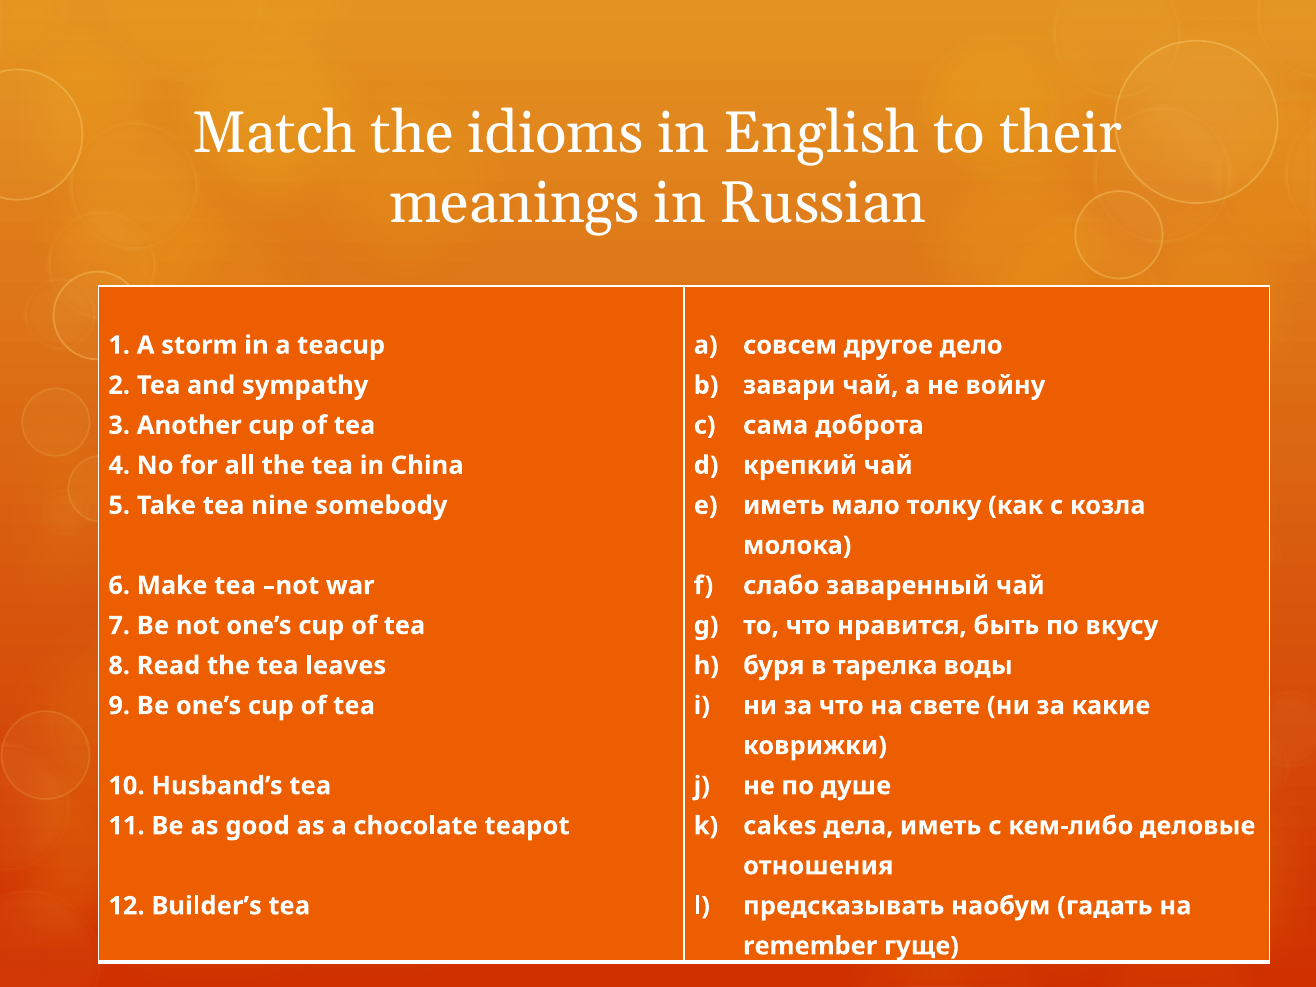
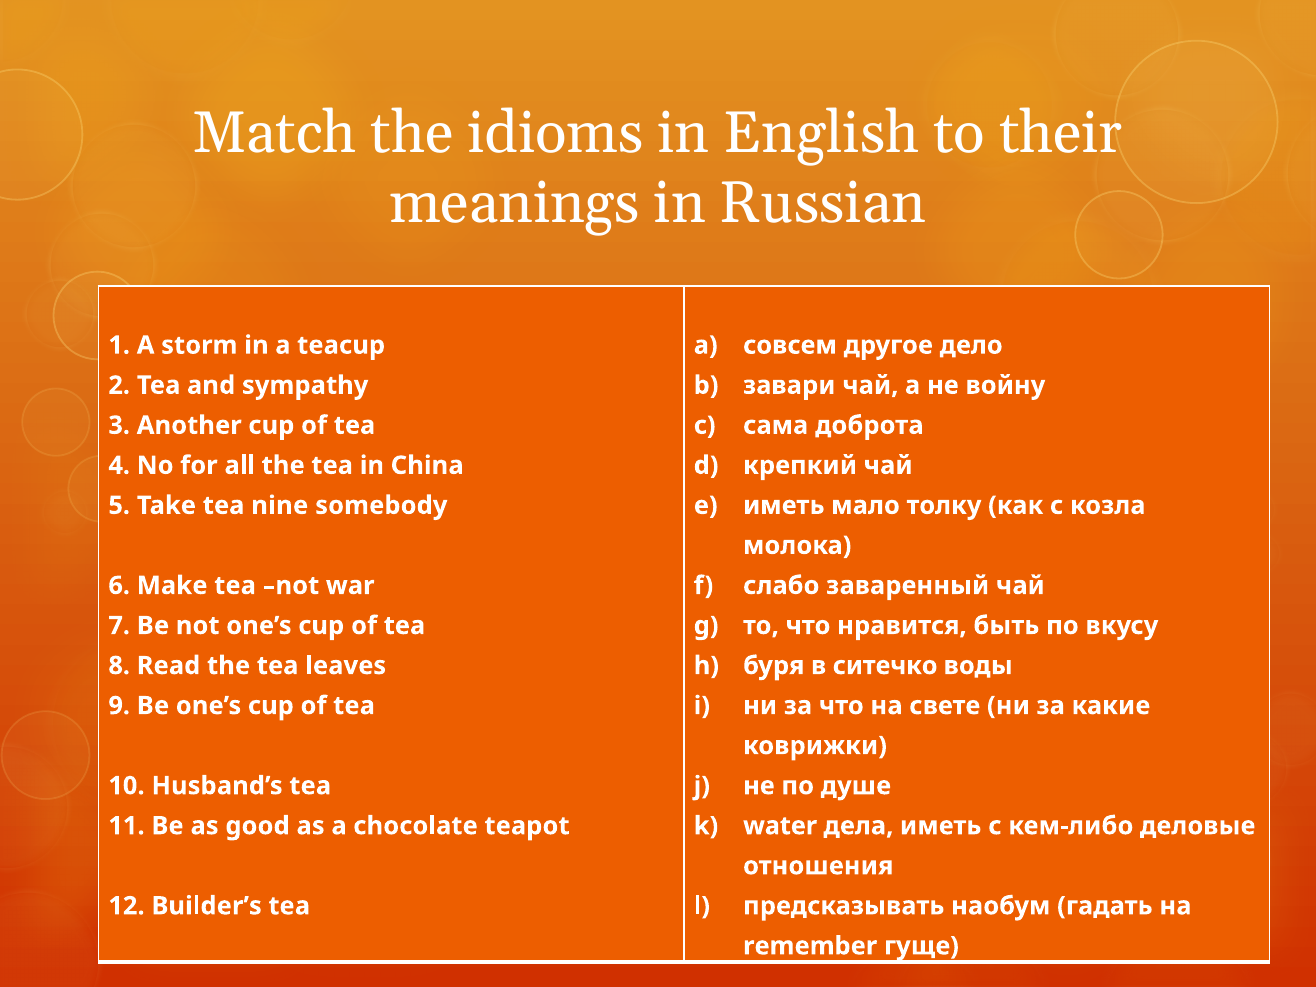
тарелка: тарелка -> ситечко
cakes: cakes -> water
